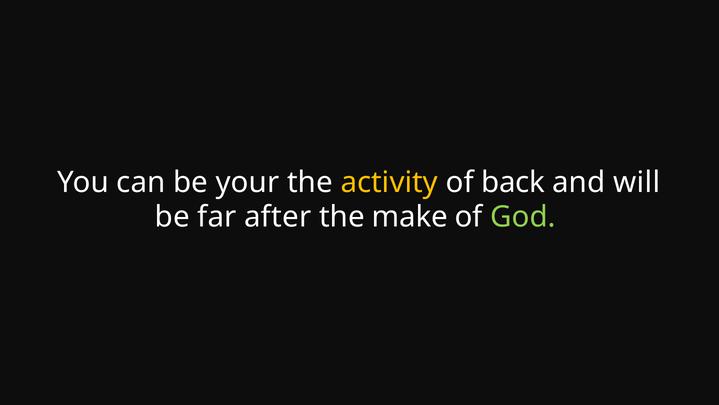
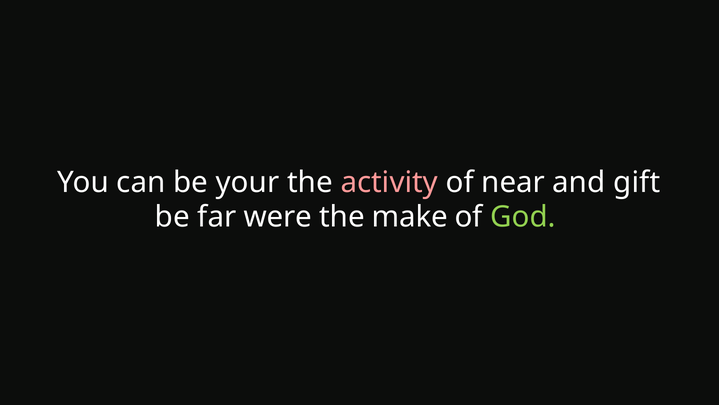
activity colour: yellow -> pink
back: back -> near
will: will -> gift
after: after -> were
